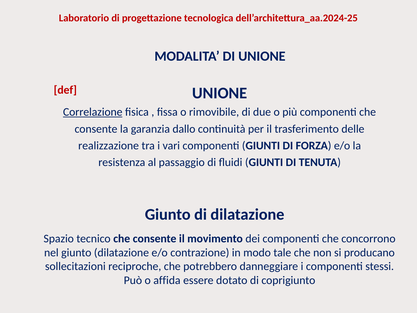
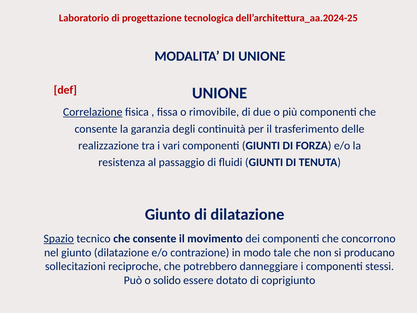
dallo: dallo -> degli
Spazio underline: none -> present
affida: affida -> solido
